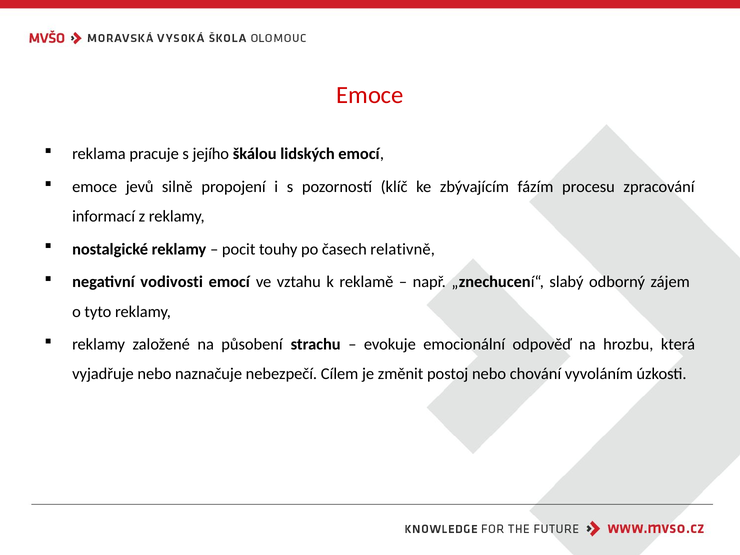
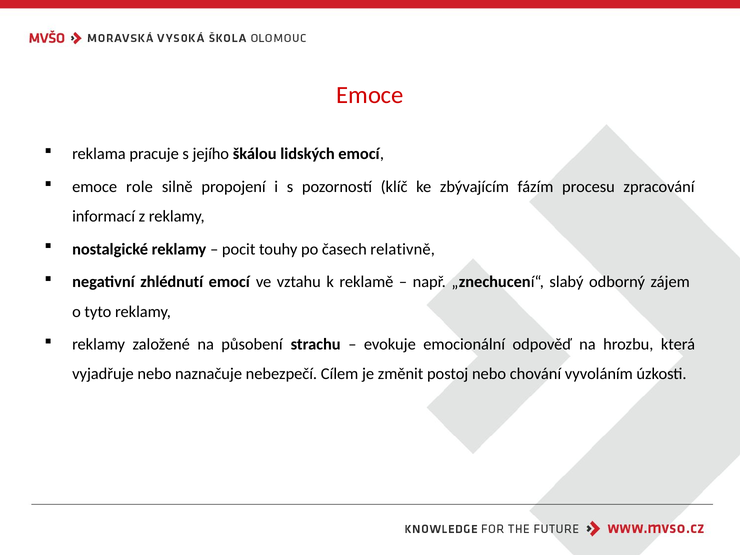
jevů: jevů -> role
vodivosti: vodivosti -> zhlédnutí
